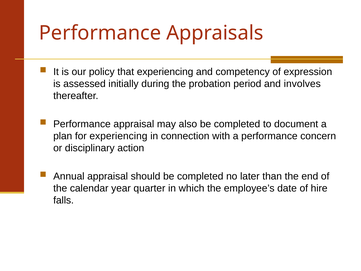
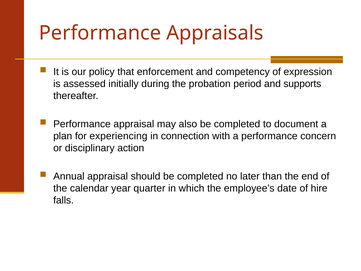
that experiencing: experiencing -> enforcement
involves: involves -> supports
